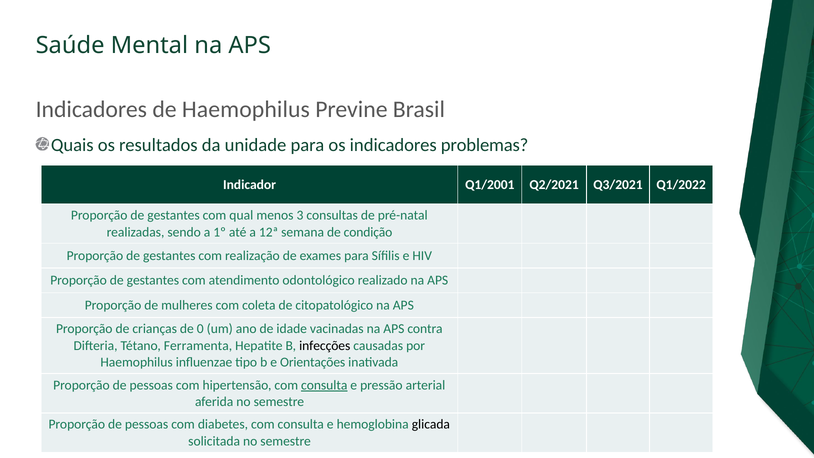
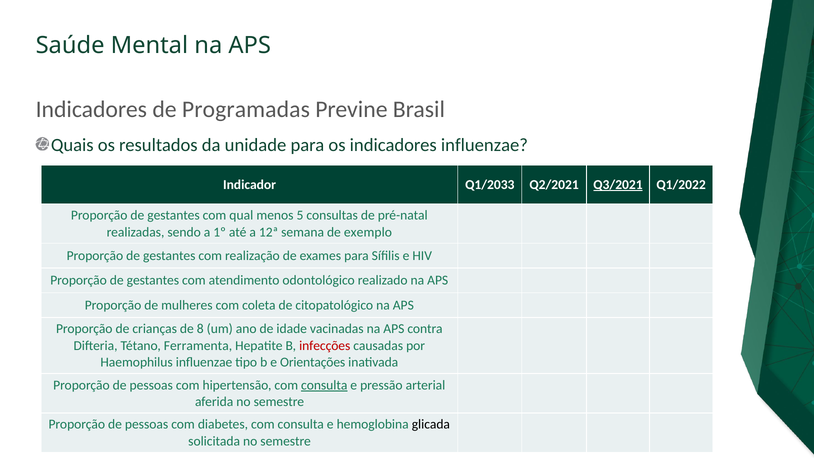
de Haemophilus: Haemophilus -> Programadas
indicadores problemas: problemas -> influenzae
Q1/2001: Q1/2001 -> Q1/2033
Q3/2021 underline: none -> present
3: 3 -> 5
condição: condição -> exemplo
0: 0 -> 8
infecções colour: black -> red
